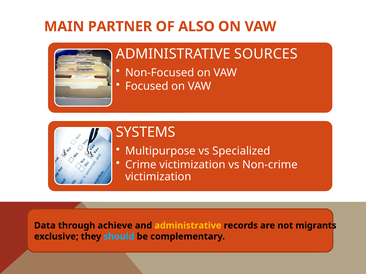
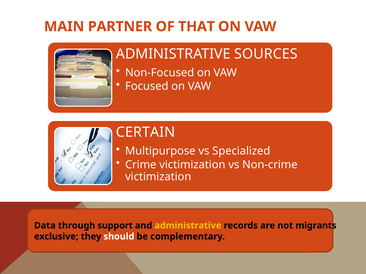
ALSO: ALSO -> THAT
SYSTEMS: SYSTEMS -> CERTAIN
achieve: achieve -> support
should colour: light blue -> white
